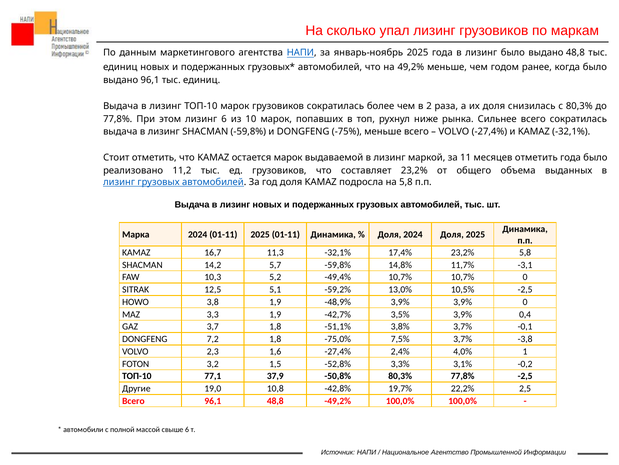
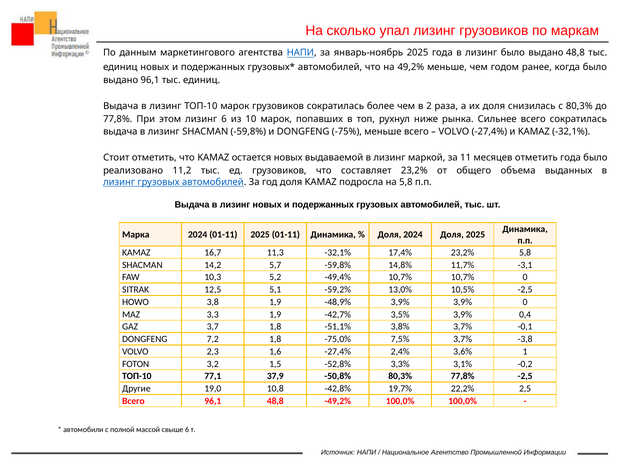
остается марок: марок -> новых
4,0%: 4,0% -> 3,6%
